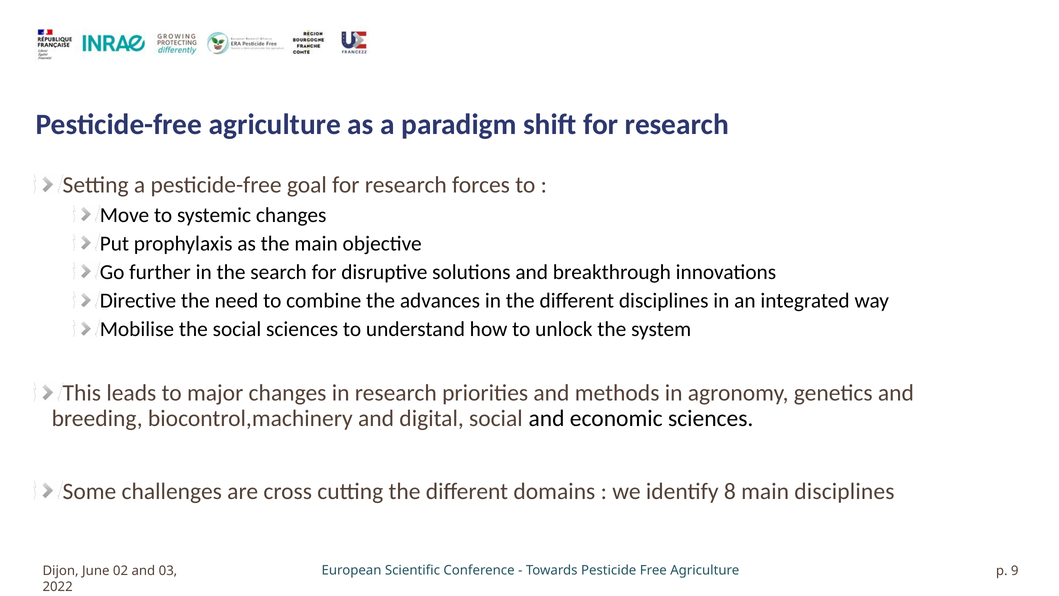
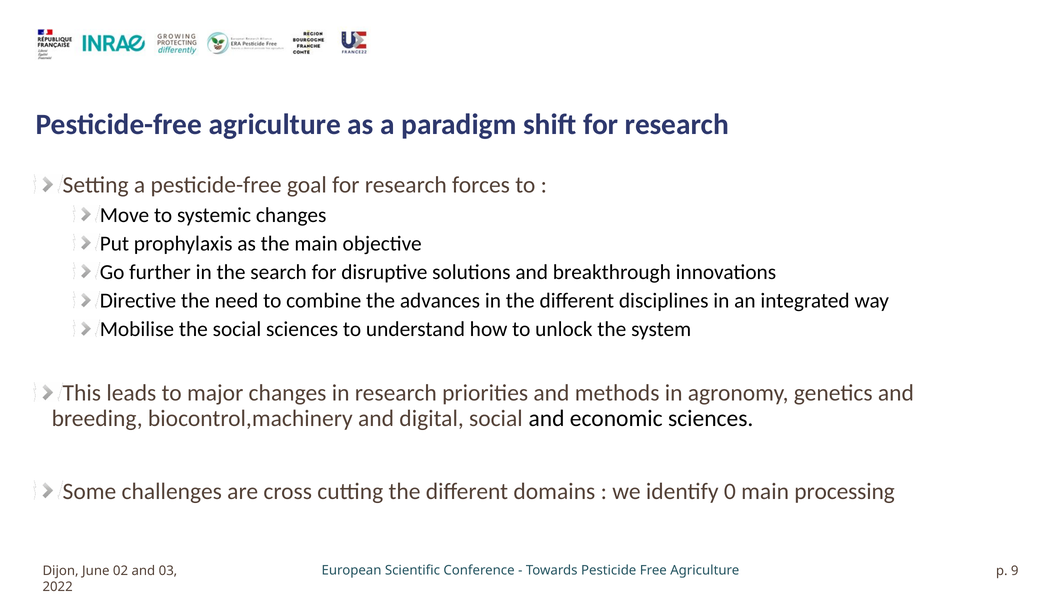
8: 8 -> 0
main disciplines: disciplines -> processing
